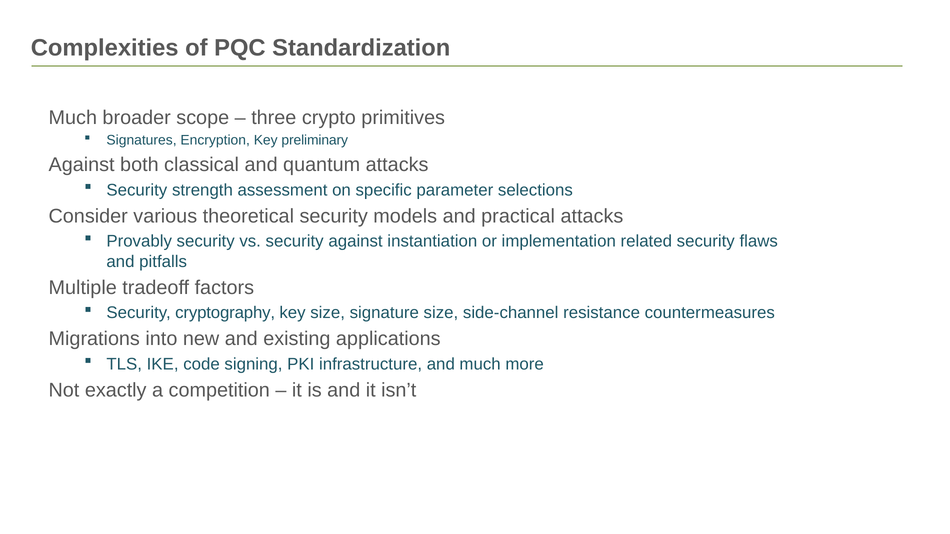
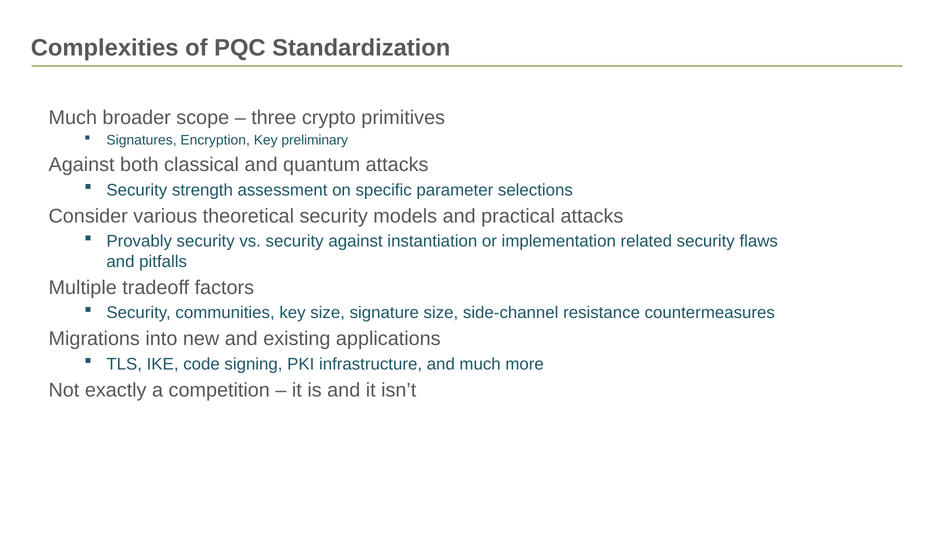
cryptography: cryptography -> communities
